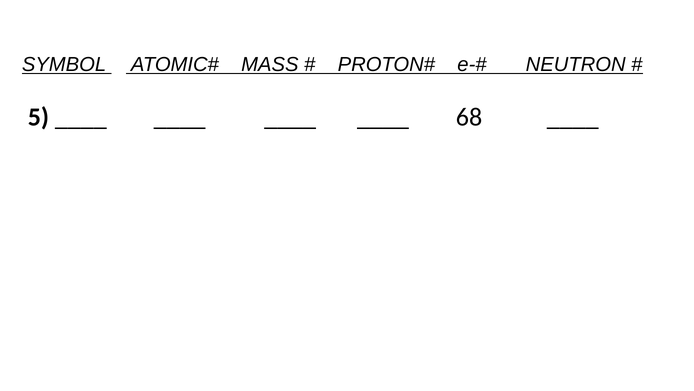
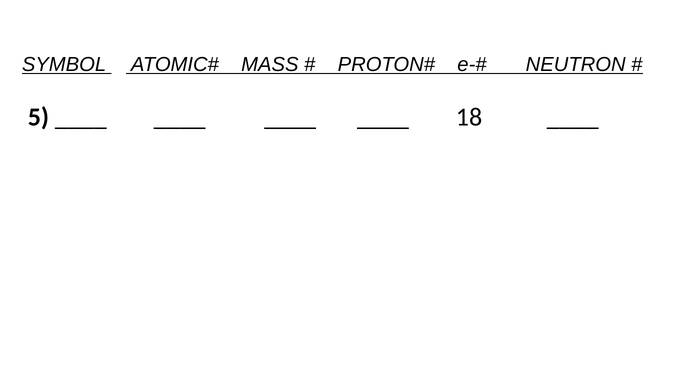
68: 68 -> 18
